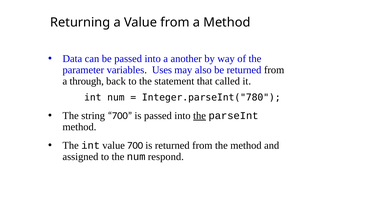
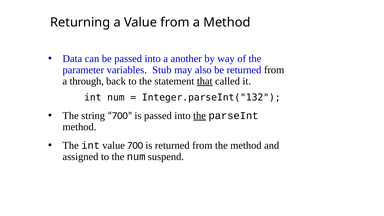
Uses: Uses -> Stub
that underline: none -> present
Integer.parseInt("780: Integer.parseInt("780 -> Integer.parseInt("132
respond: respond -> suspend
